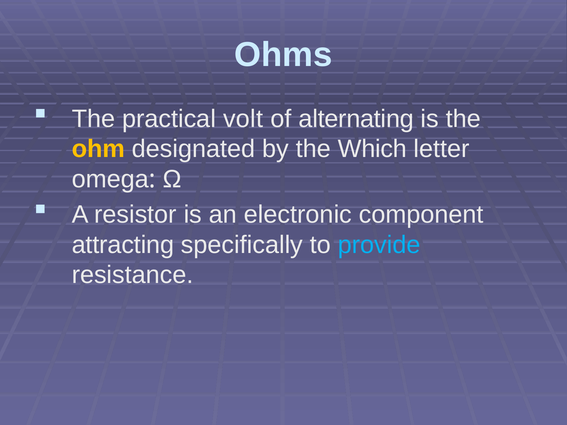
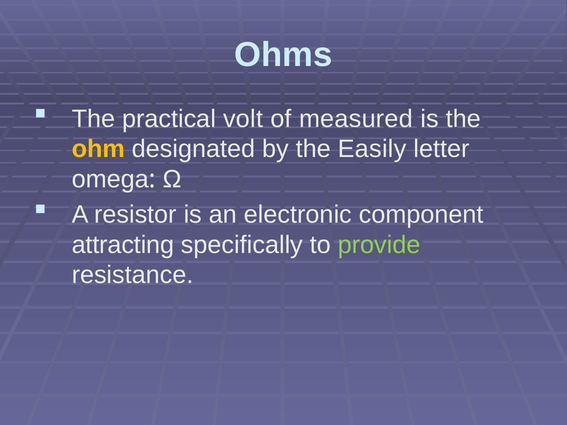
alternating: alternating -> measured
Which: Which -> Easily
provide colour: light blue -> light green
